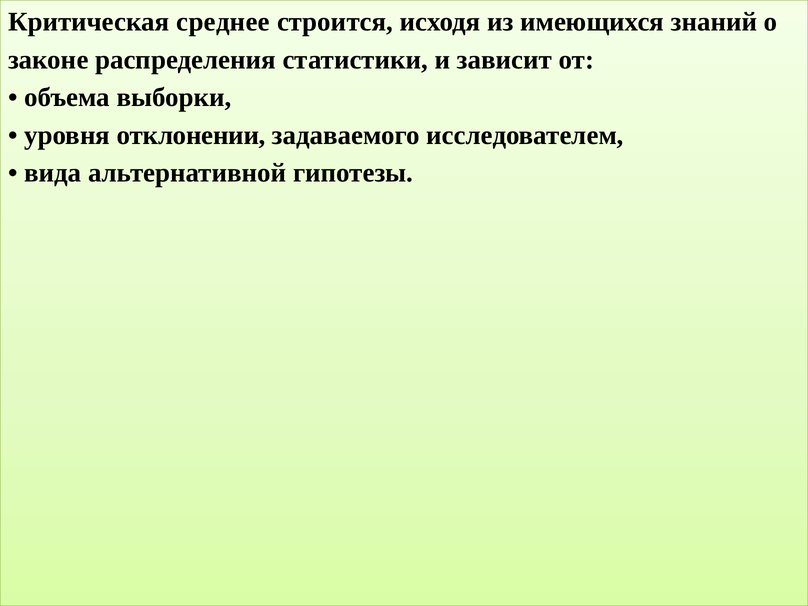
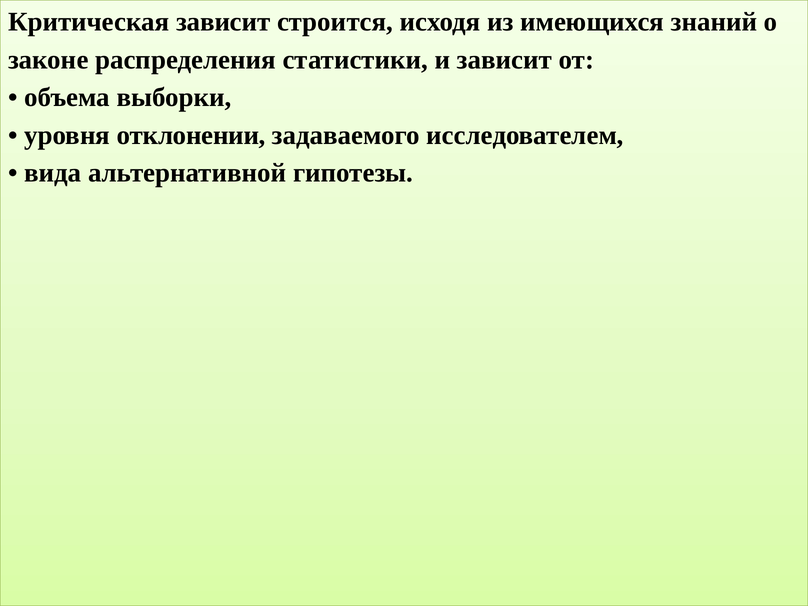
Критическая среднее: среднее -> зависит
